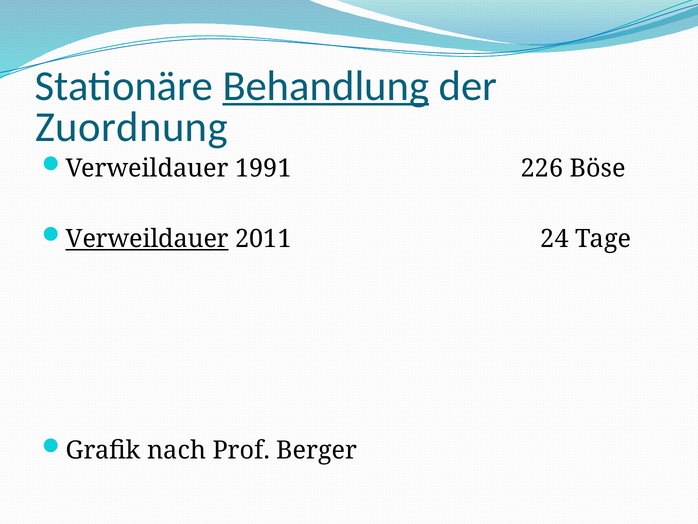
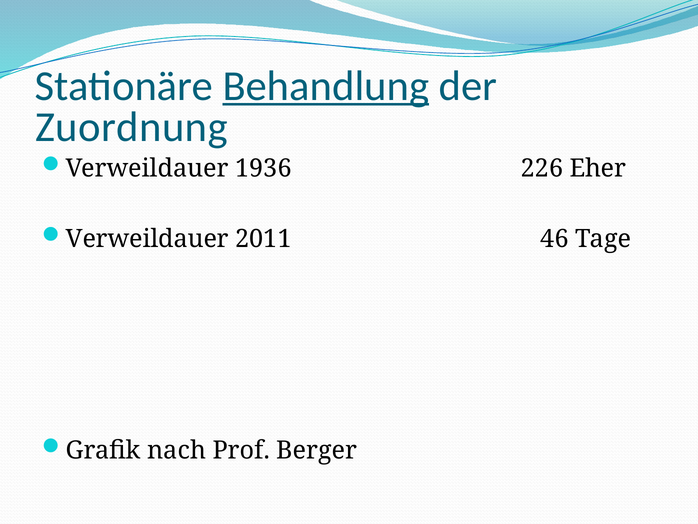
1991: 1991 -> 1936
Böse: Böse -> Eher
Verweildauer at (147, 239) underline: present -> none
24: 24 -> 46
